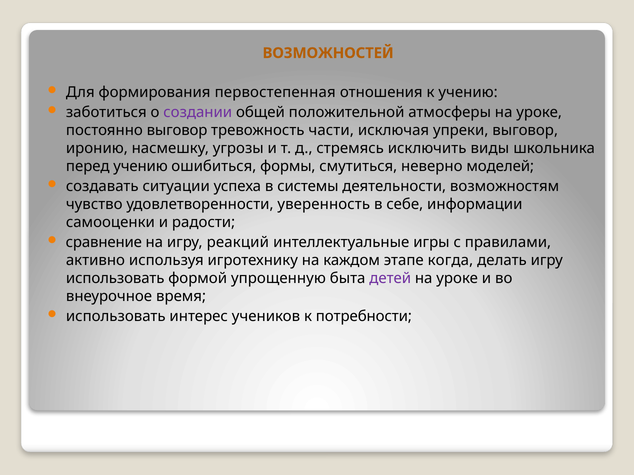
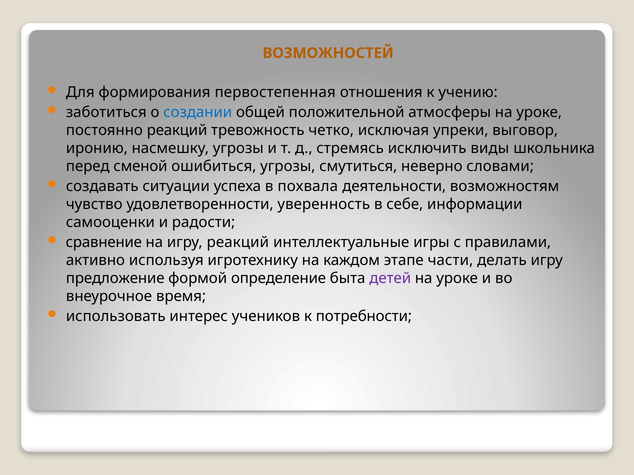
создании colour: purple -> blue
постоянно выговор: выговор -> реакций
части: части -> четко
перед учению: учению -> сменой
ошибиться формы: формы -> угрозы
моделей: моделей -> словами
системы: системы -> похвала
когда: когда -> части
использовать at (115, 279): использовать -> предложение
упрощенную: упрощенную -> определение
